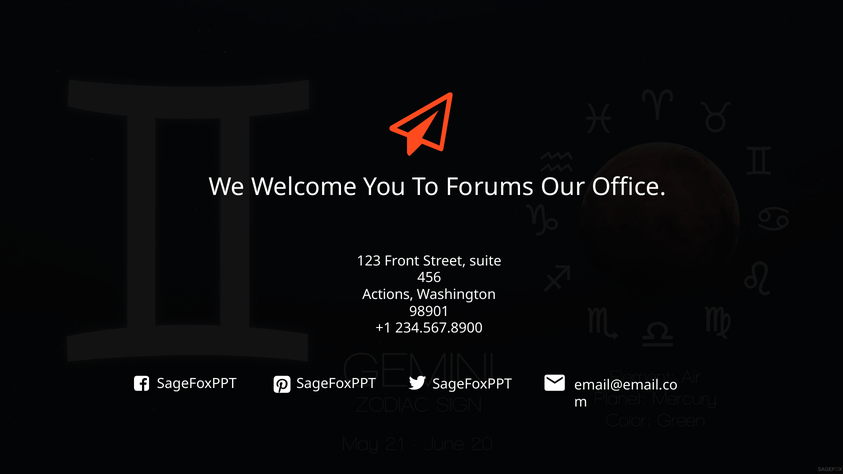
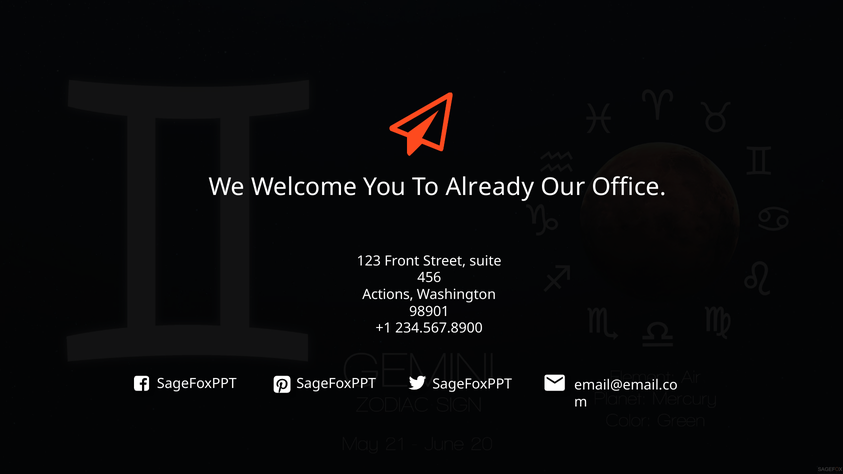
Forums: Forums -> Already
